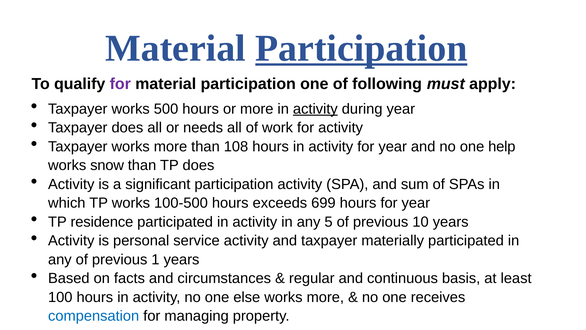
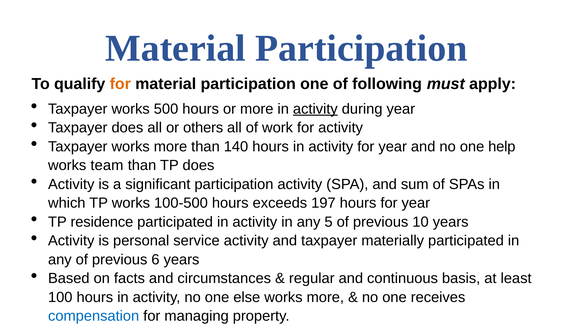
Participation at (361, 48) underline: present -> none
for at (120, 84) colour: purple -> orange
needs: needs -> others
108: 108 -> 140
snow: snow -> team
699: 699 -> 197
1: 1 -> 6
